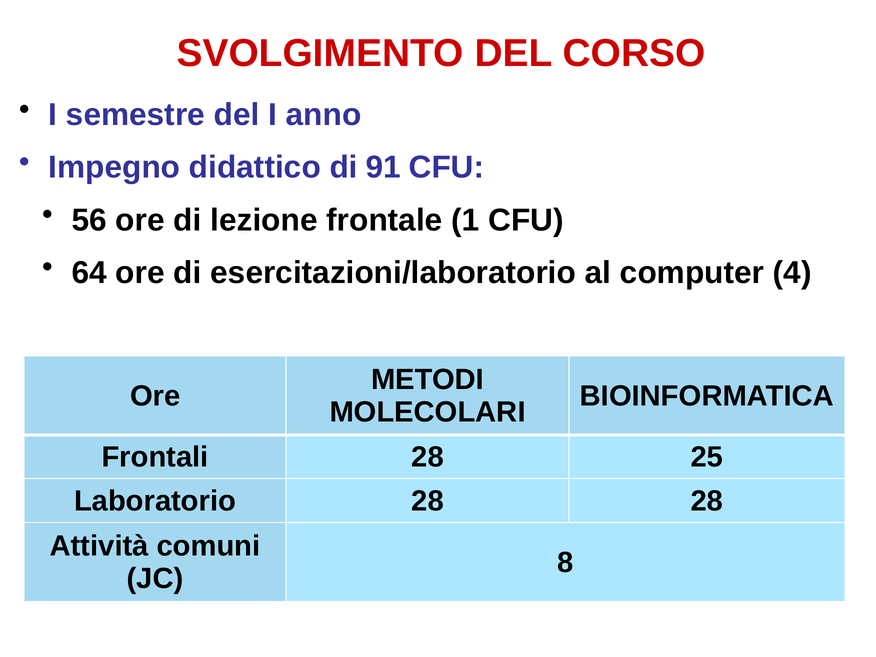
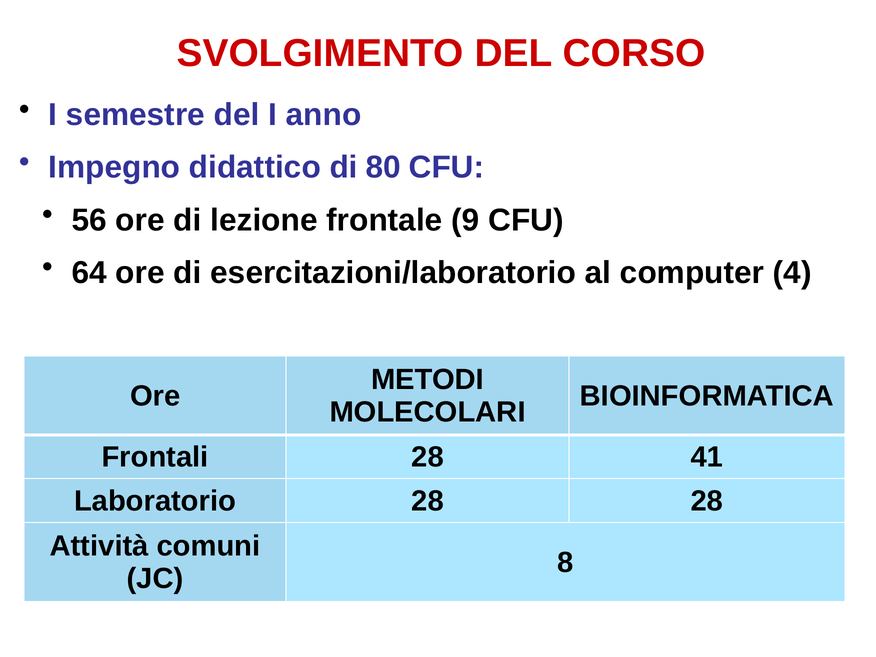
91: 91 -> 80
1: 1 -> 9
25: 25 -> 41
